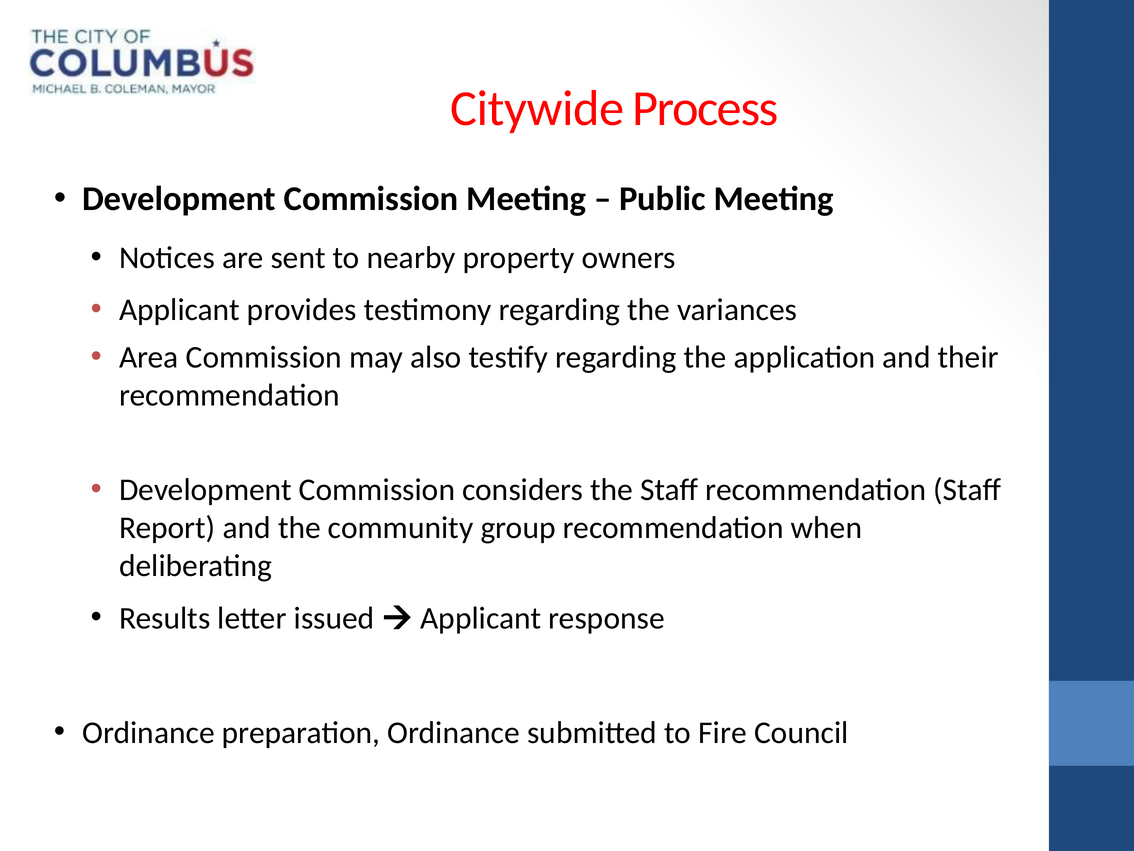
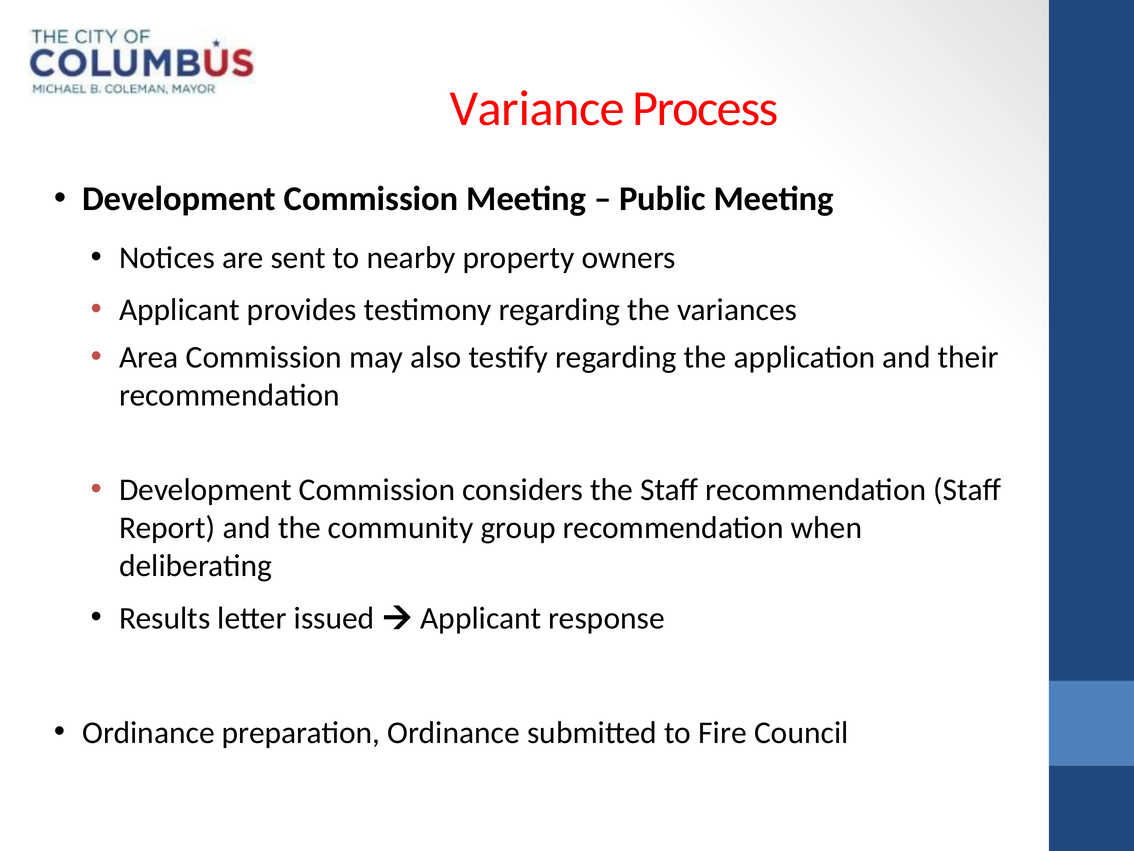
Citywide: Citywide -> Variance
